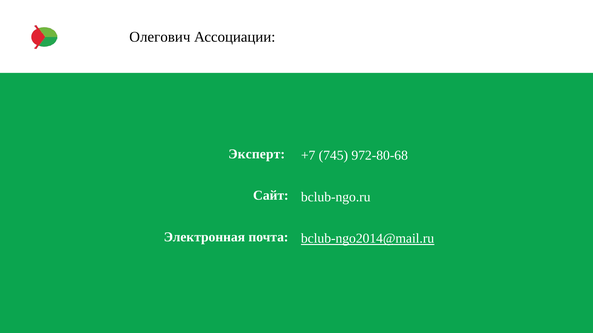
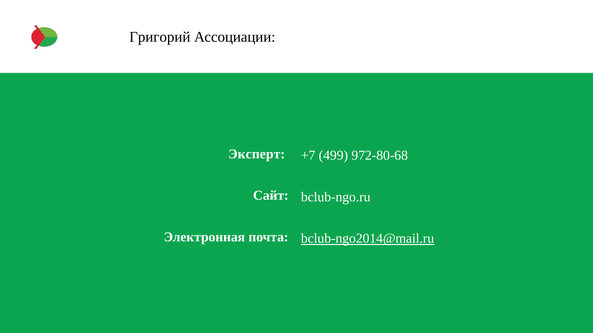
Олегович: Олегович -> Григорий
745: 745 -> 499
